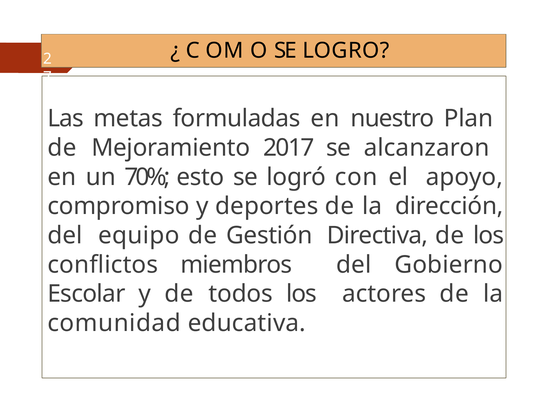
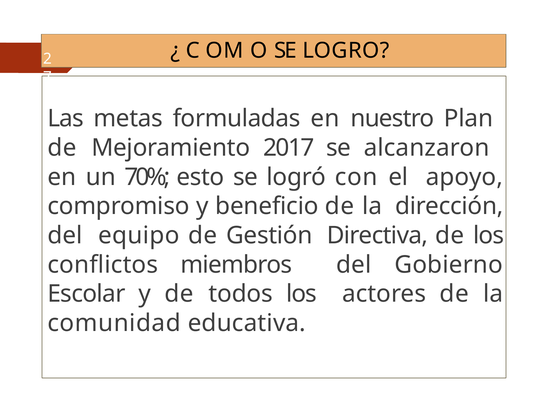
deportes: deportes -> beneficio
